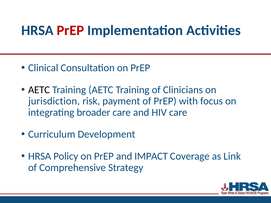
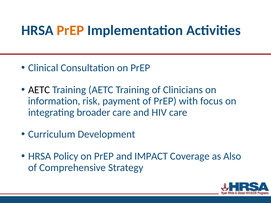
PrEP at (70, 30) colour: red -> orange
jurisdiction: jurisdiction -> information
Link: Link -> Also
